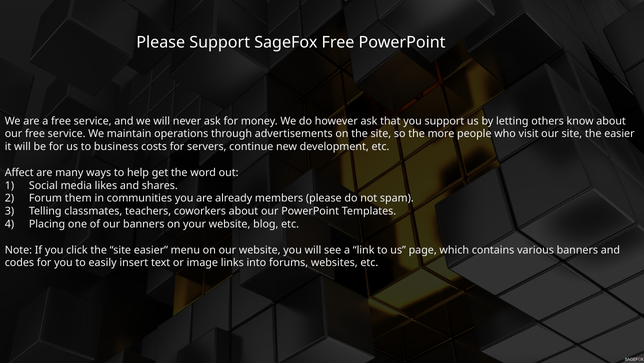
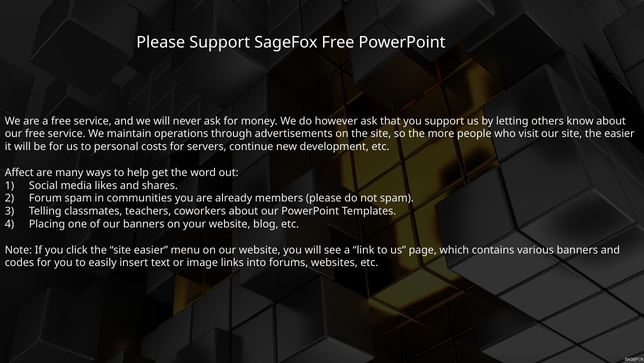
business: business -> personal
Forum them: them -> spam
